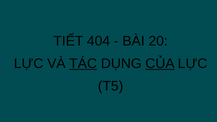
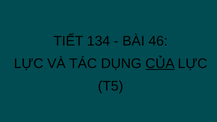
404: 404 -> 134
20: 20 -> 46
TÁC underline: present -> none
